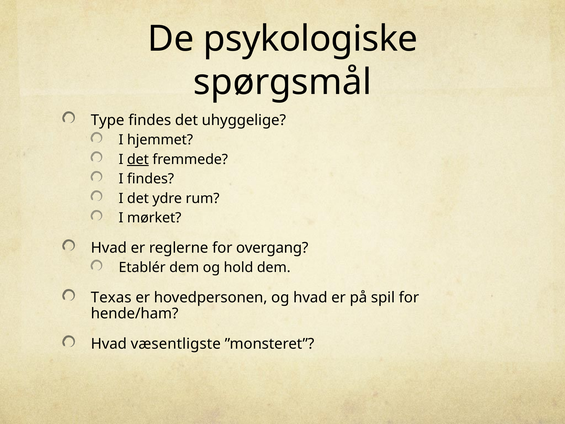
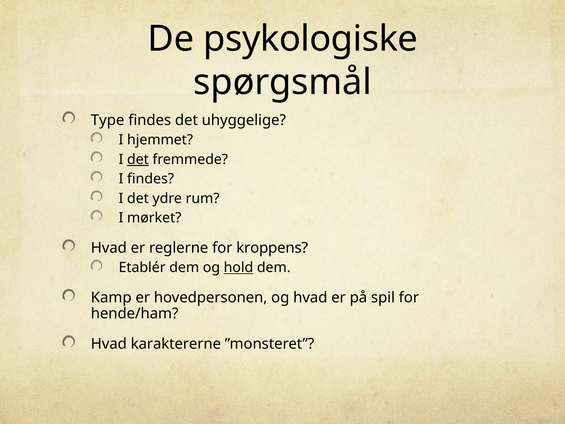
overgang: overgang -> kroppens
hold underline: none -> present
Texas: Texas -> Kamp
væsentligste: væsentligste -> karaktererne
